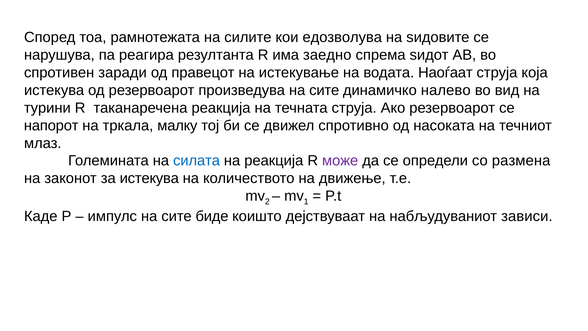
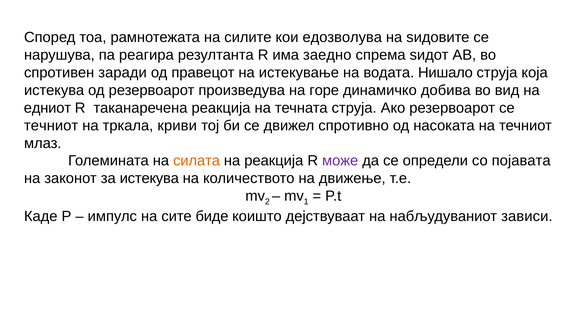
Наоѓаат: Наоѓаат -> Нишало
произведува на сите: сите -> горе
налево: налево -> добива
турини: турини -> едниот
напорот at (51, 125): напорот -> течниот
малку: малку -> криви
силата colour: blue -> orange
размена: размена -> појавата
